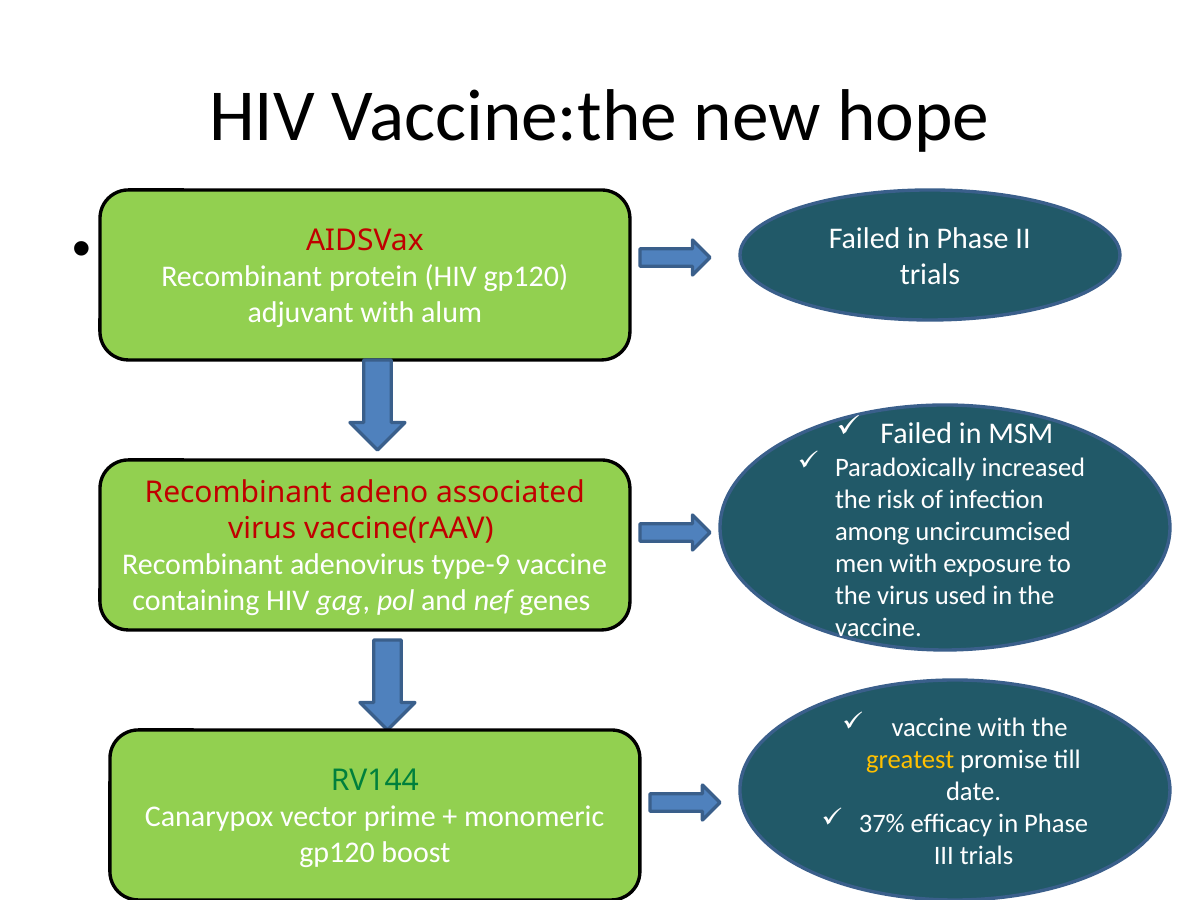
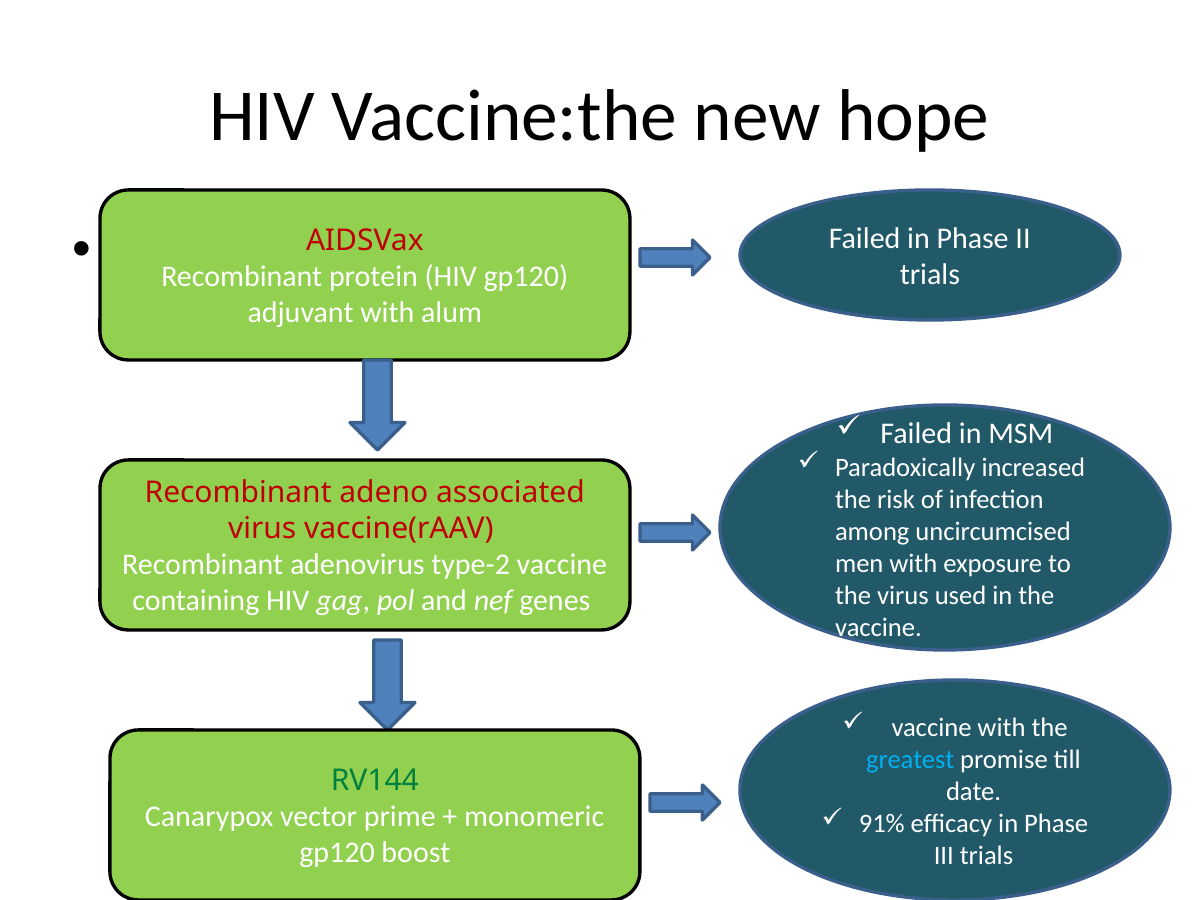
type-9: type-9 -> type-2
greatest colour: yellow -> light blue
37%: 37% -> 91%
